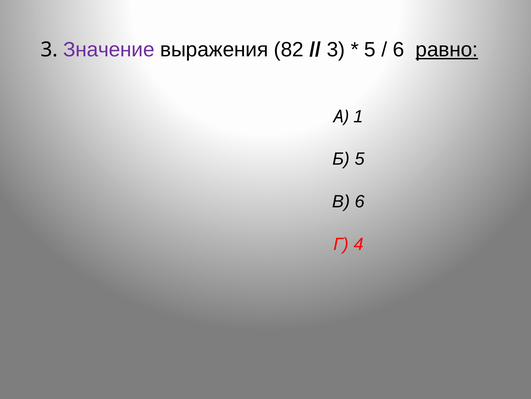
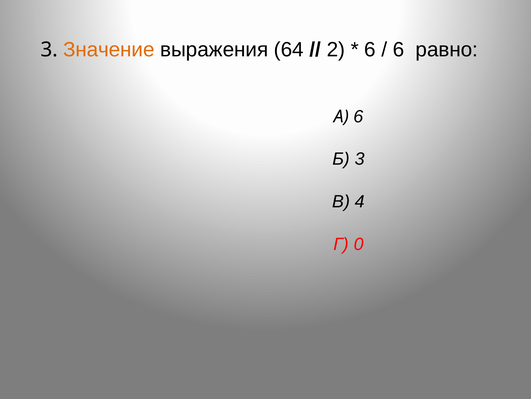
Значение colour: purple -> orange
82: 82 -> 64
3 at (336, 50): 3 -> 2
5 at (370, 50): 5 -> 6
равно underline: present -> none
А 1: 1 -> 6
Б 5: 5 -> 3
В 6: 6 -> 4
4: 4 -> 0
